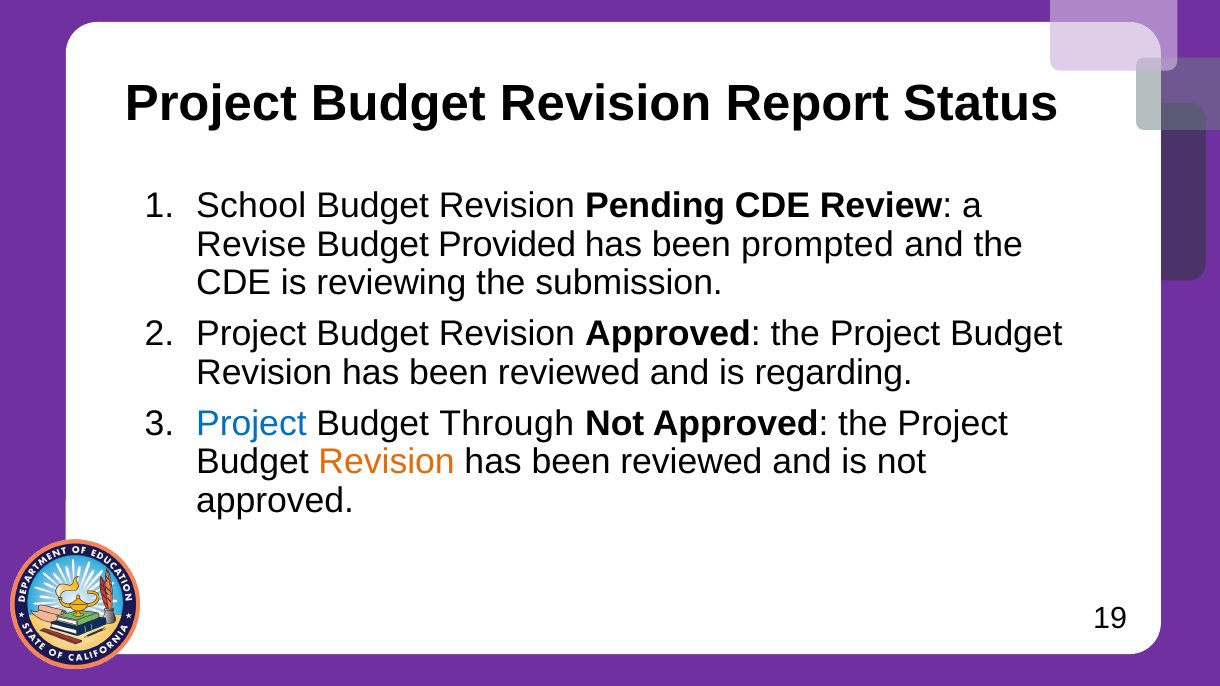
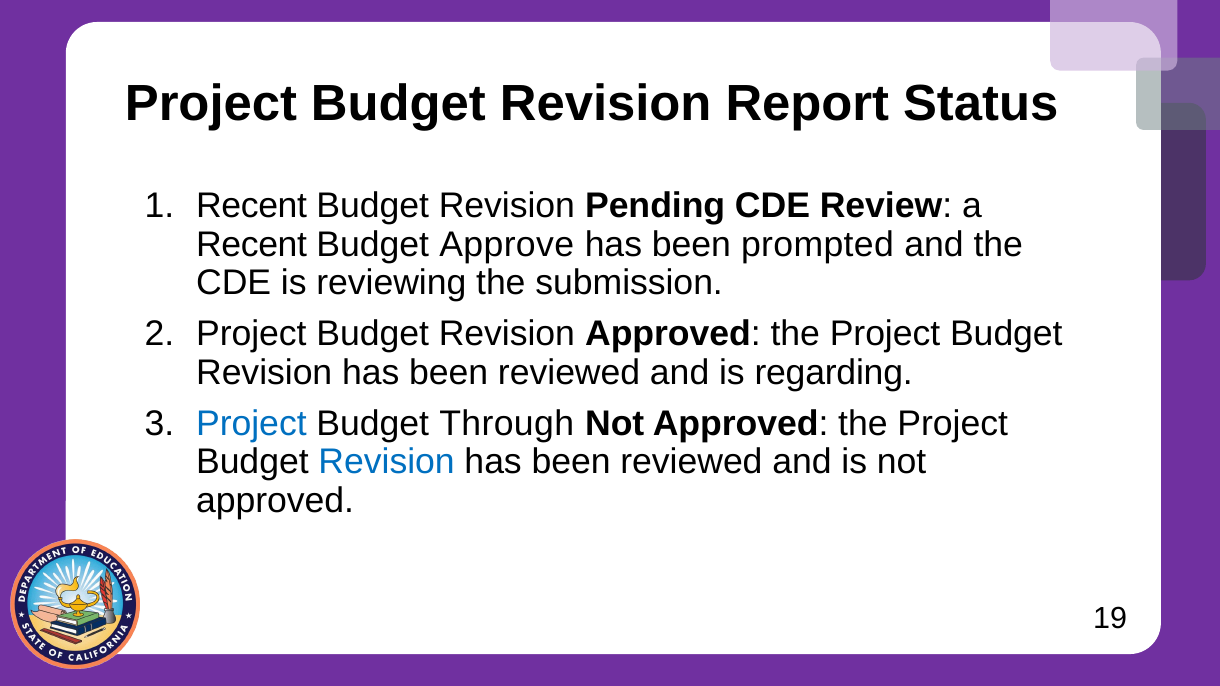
School at (251, 206): School -> Recent
Revise at (251, 245): Revise -> Recent
Provided: Provided -> Approve
Revision at (387, 462) colour: orange -> blue
